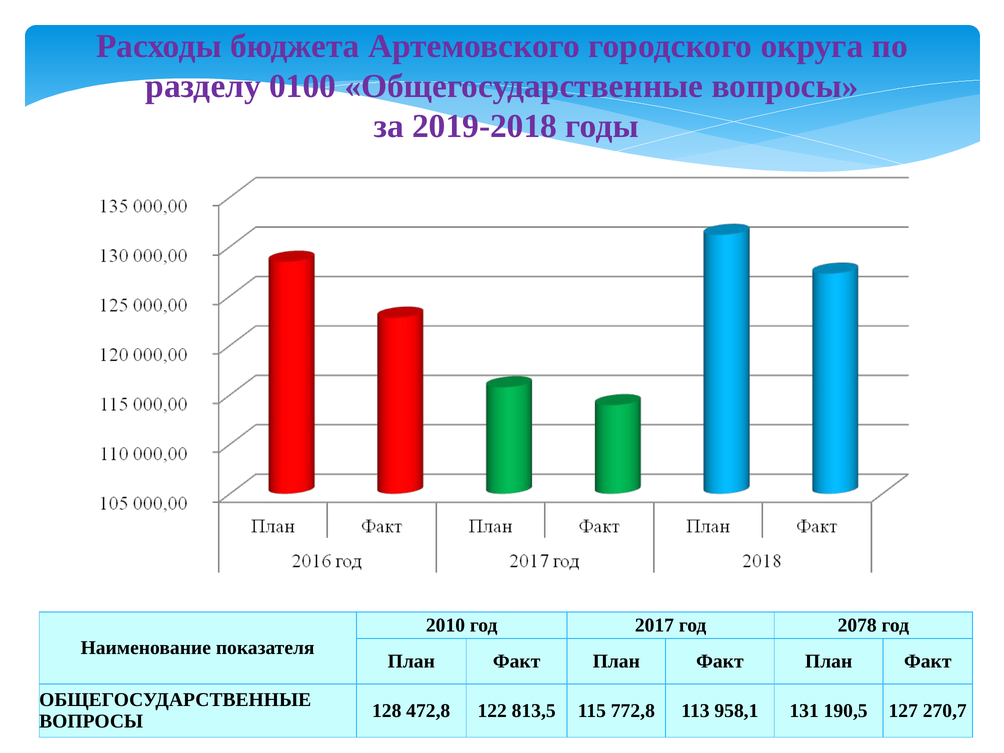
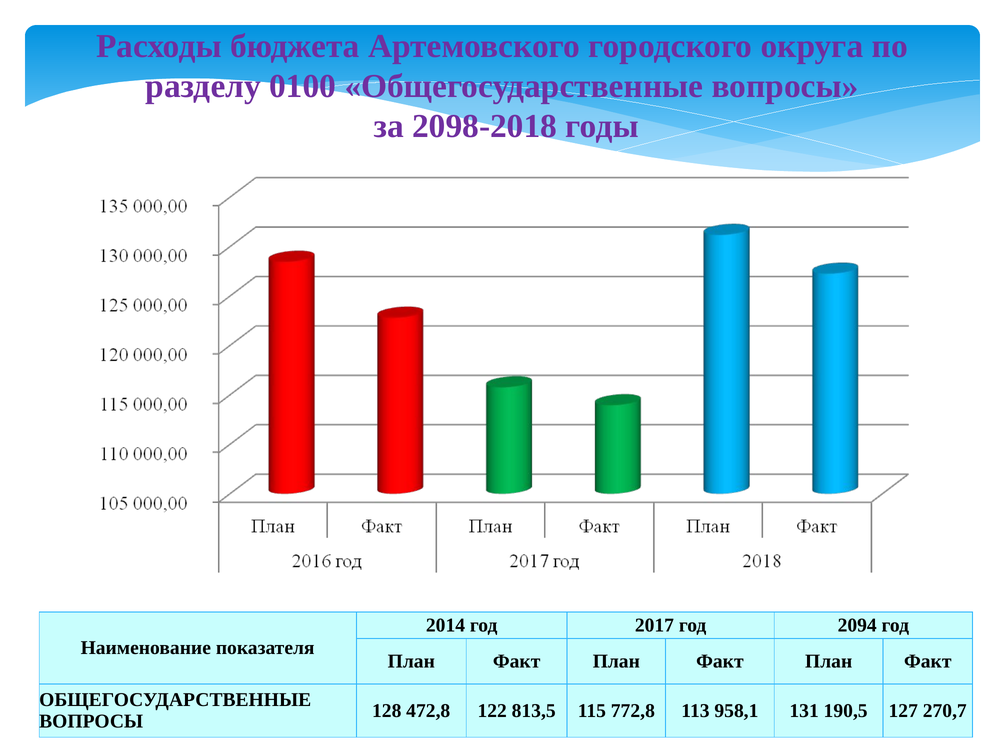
2019-2018: 2019-2018 -> 2098-2018
2010: 2010 -> 2014
2078: 2078 -> 2094
